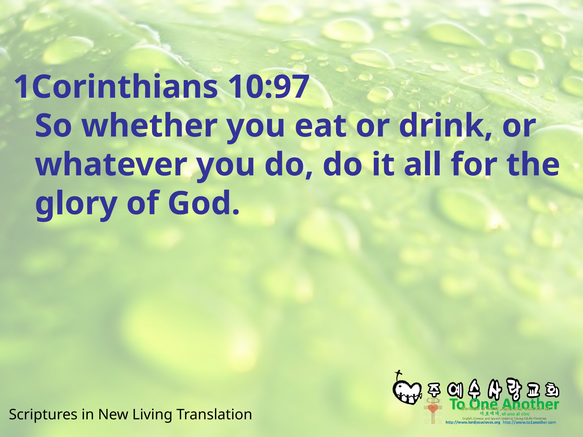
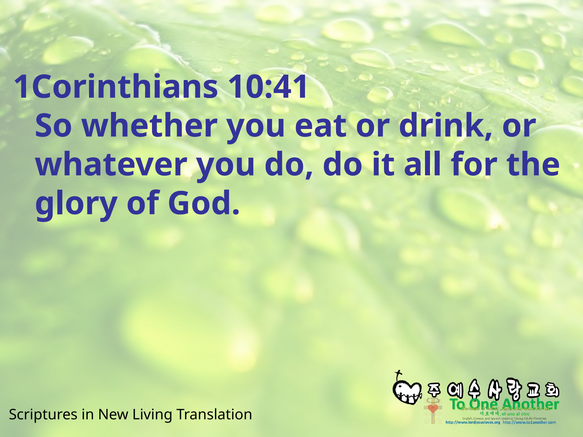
10:97: 10:97 -> 10:41
